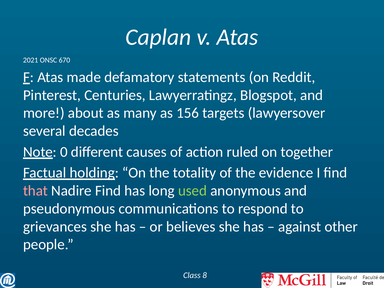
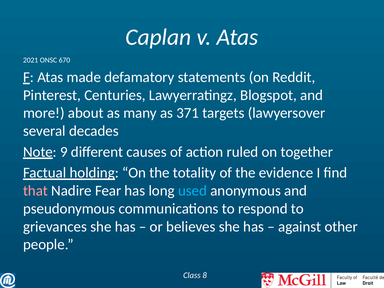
156: 156 -> 371
0: 0 -> 9
Nadire Find: Find -> Fear
used colour: light green -> light blue
